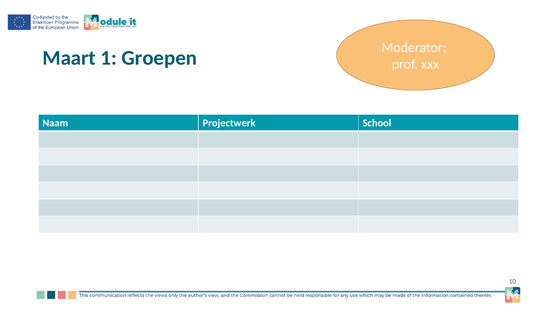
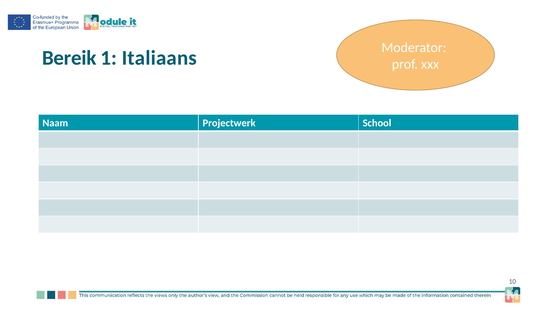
Maart: Maart -> Bereik
Groepen: Groepen -> Italiaans
